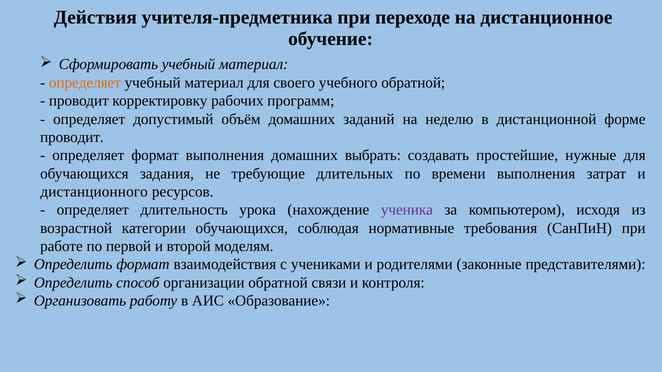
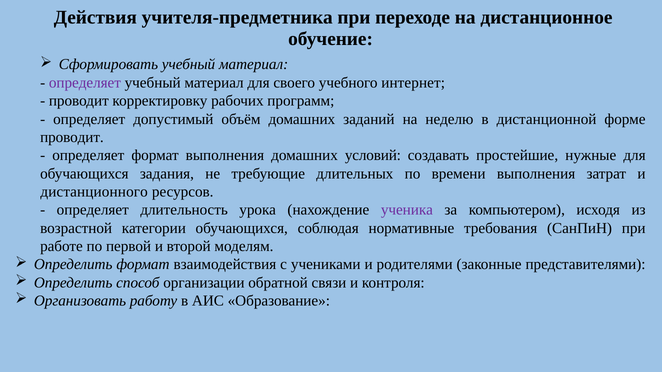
определяет at (85, 83) colour: orange -> purple
учебного обратной: обратной -> интернет
выбрать: выбрать -> условий
